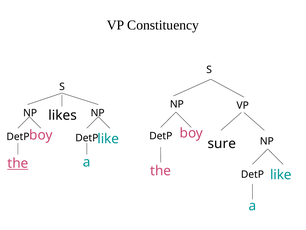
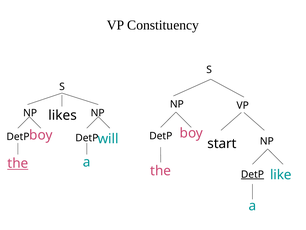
like at (108, 139): like -> will
sure: sure -> start
DetP at (252, 174) underline: none -> present
